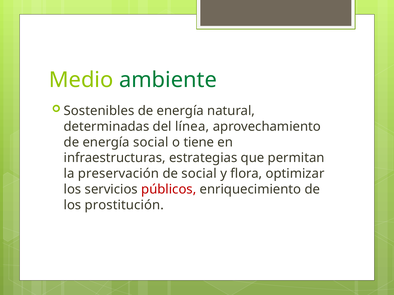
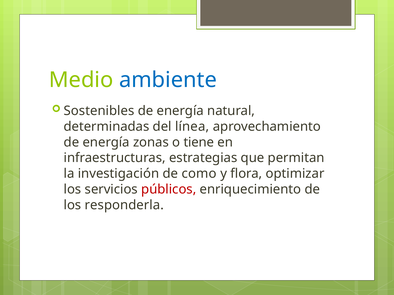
ambiente colour: green -> blue
energía social: social -> zonas
preservación: preservación -> investigación
de social: social -> como
prostitución: prostitución -> responderla
